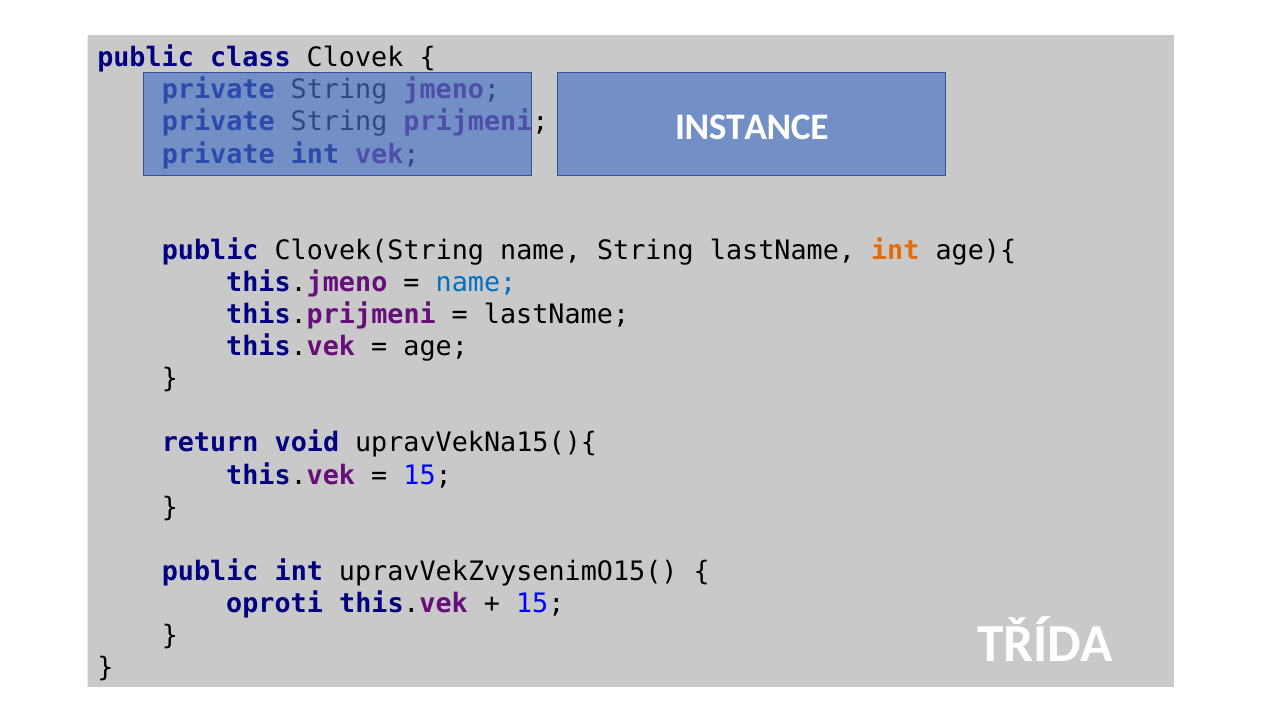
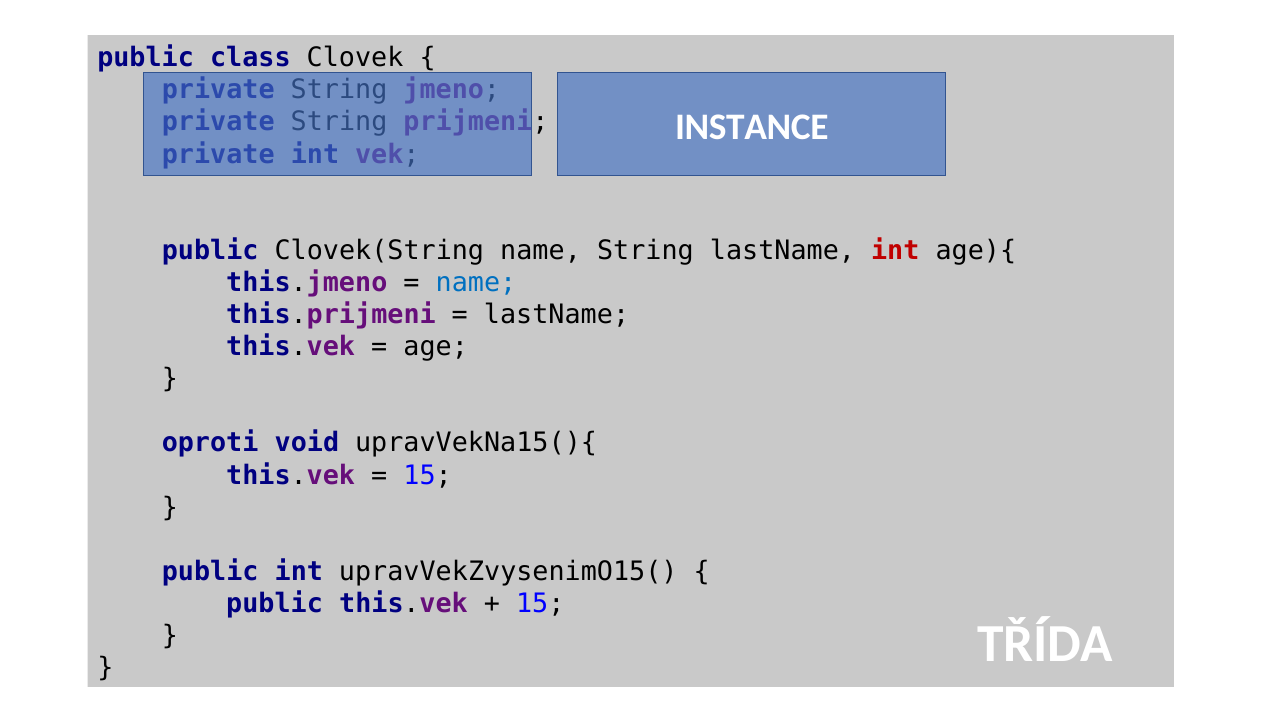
int at (895, 250) colour: orange -> red
return: return -> oproti
oproti at (275, 603): oproti -> public
